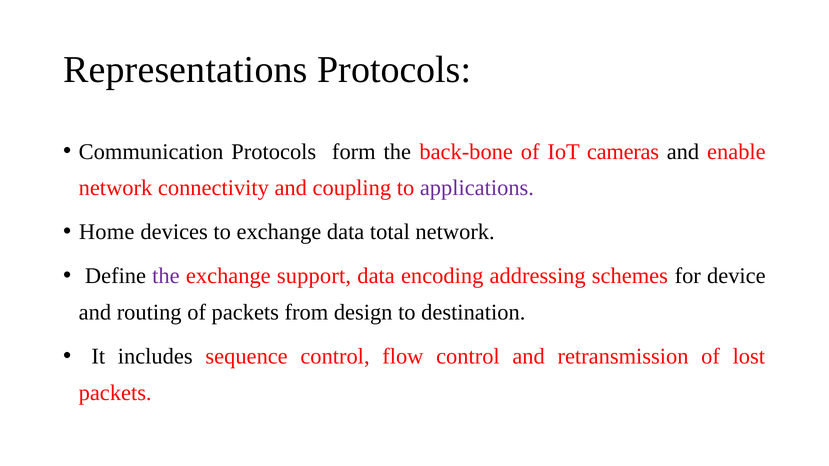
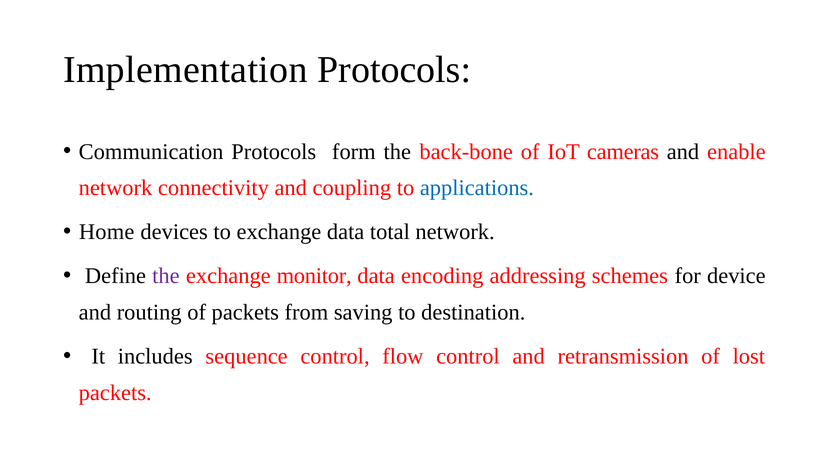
Representations: Representations -> Implementation
applications colour: purple -> blue
support: support -> monitor
design: design -> saving
